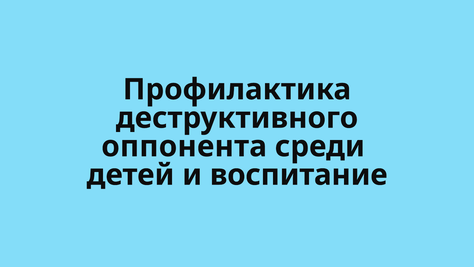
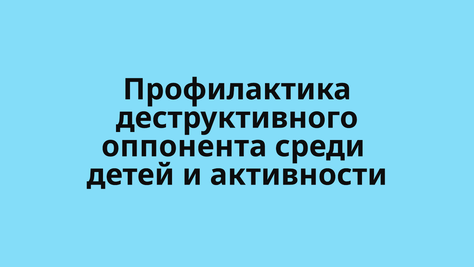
воспитание: воспитание -> активности
